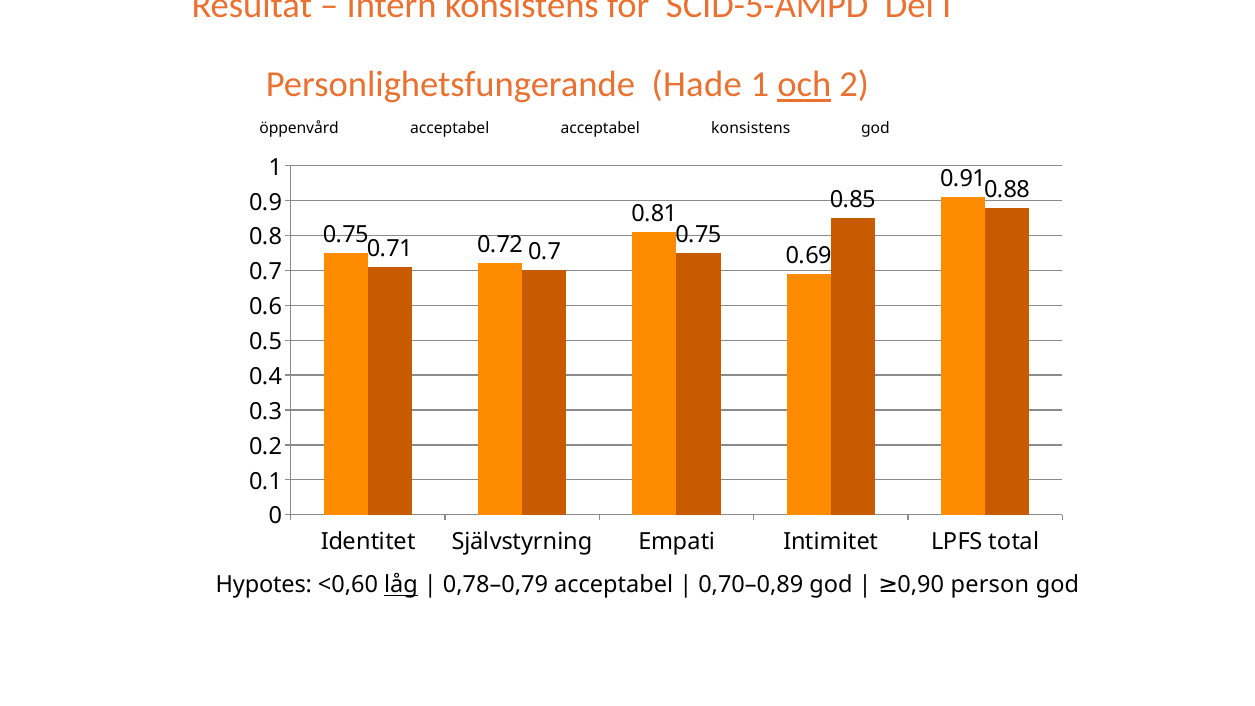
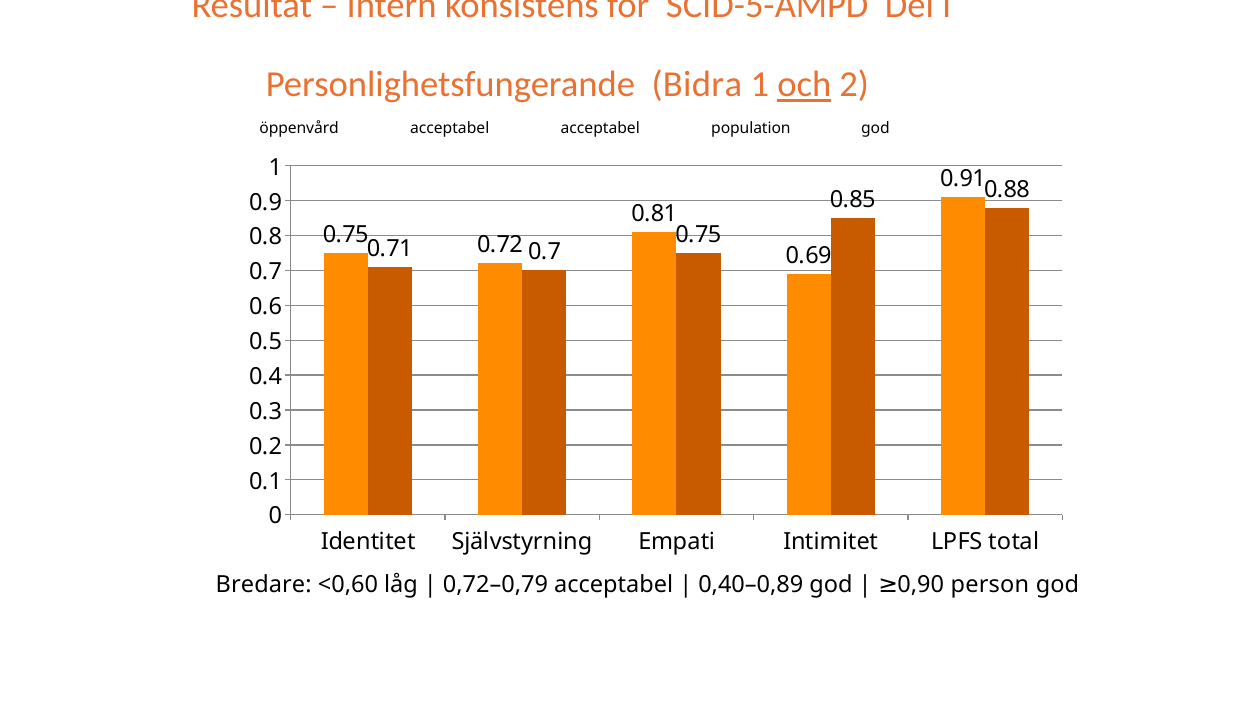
Hade: Hade -> Bidra
acceptabel konsistens: konsistens -> population
Hypotes: Hypotes -> Bredare
låg underline: present -> none
0,78–0,79: 0,78–0,79 -> 0,72–0,79
0,70–0,89: 0,70–0,89 -> 0,40–0,89
